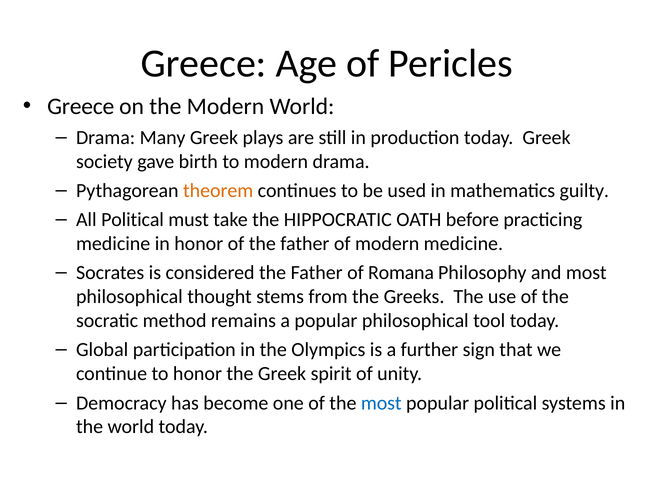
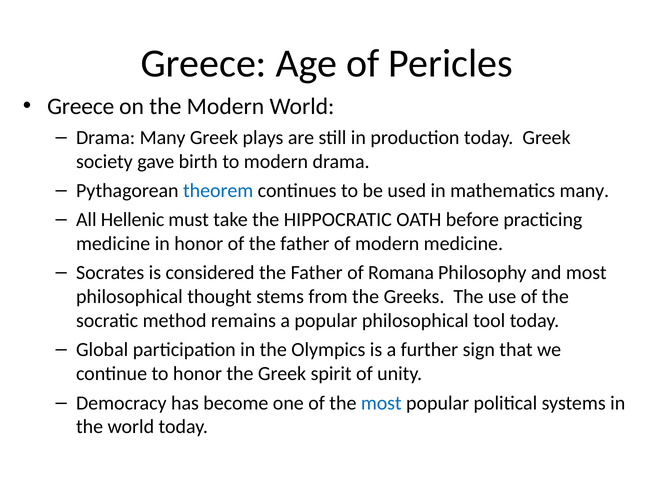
theorem colour: orange -> blue
mathematics guilty: guilty -> many
All Political: Political -> Hellenic
